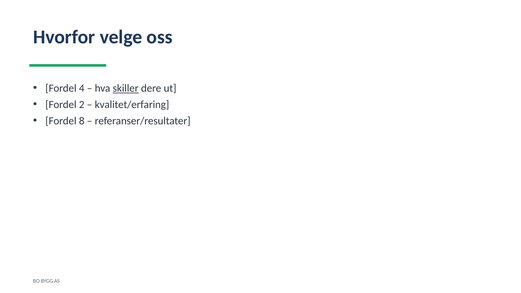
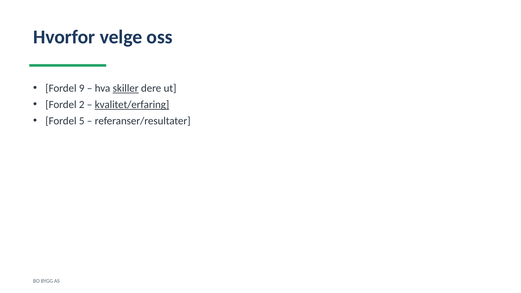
4: 4 -> 9
kvalitet/erfaring underline: none -> present
8: 8 -> 5
